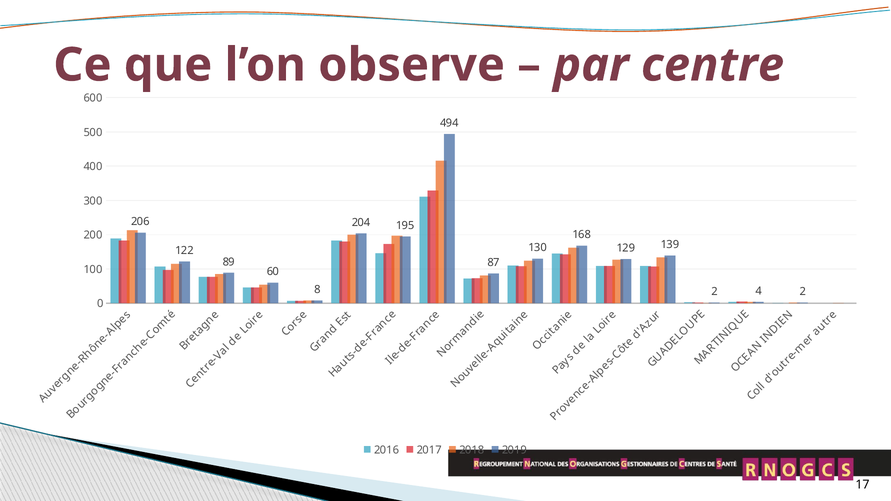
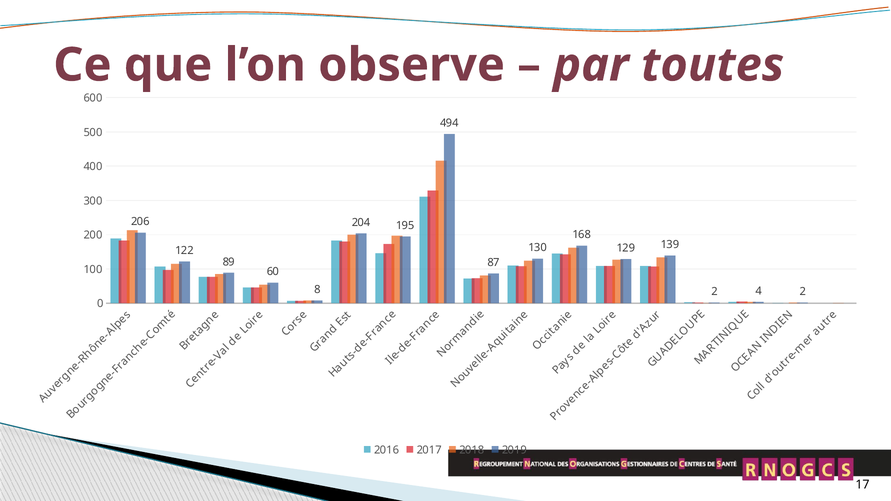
centre: centre -> toutes
